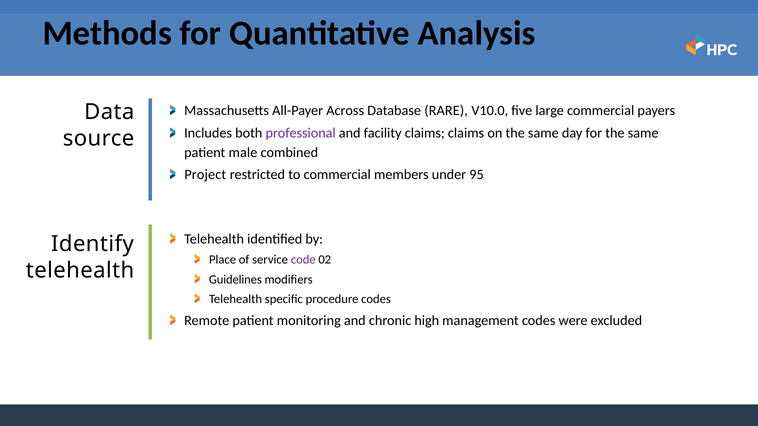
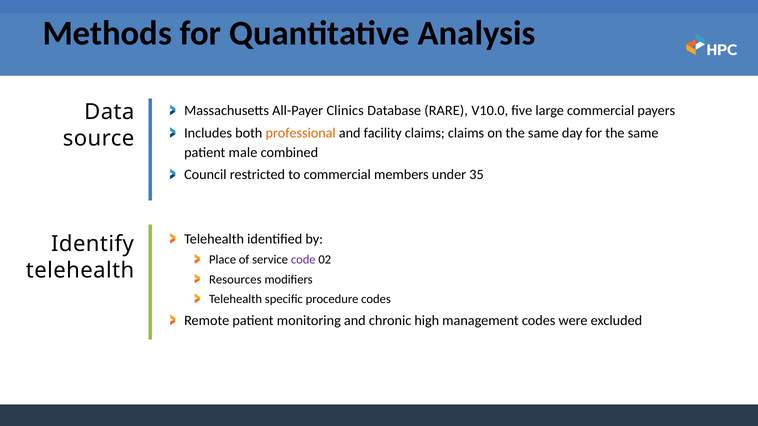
Across: Across -> Clinics
professional colour: purple -> orange
Project: Project -> Council
95: 95 -> 35
Guidelines: Guidelines -> Resources
